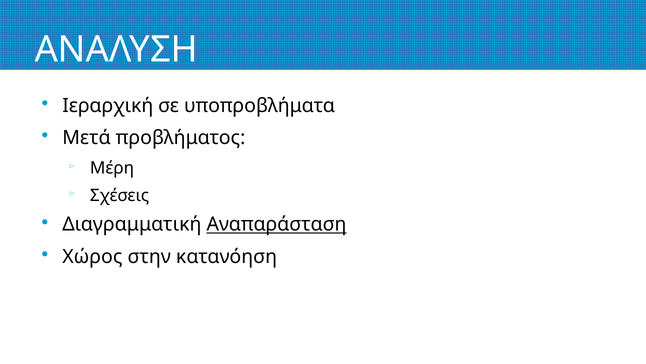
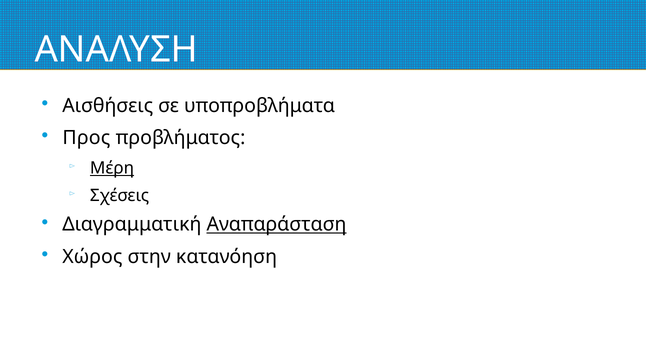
Ιεραρχική: Ιεραρχική -> Αισθήσεις
Μετά: Μετά -> Προς
Μέρη underline: none -> present
